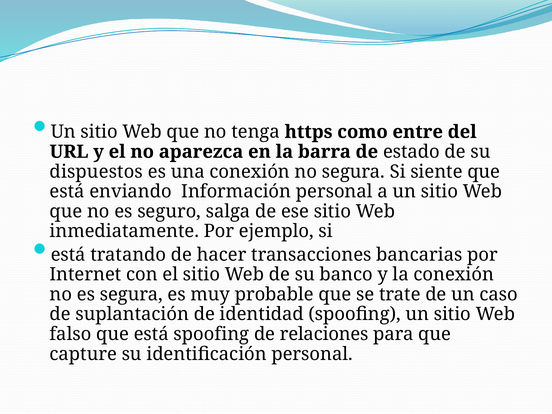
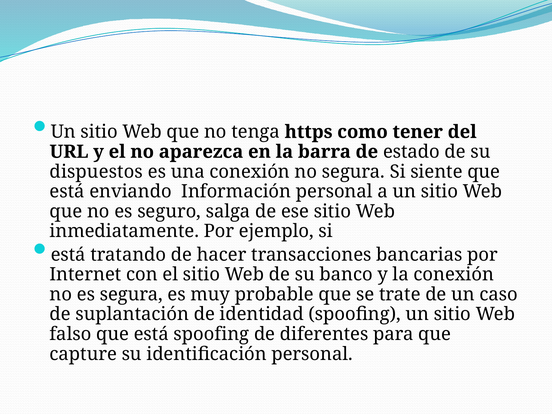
entre: entre -> tener
relaciones: relaciones -> diferentes
